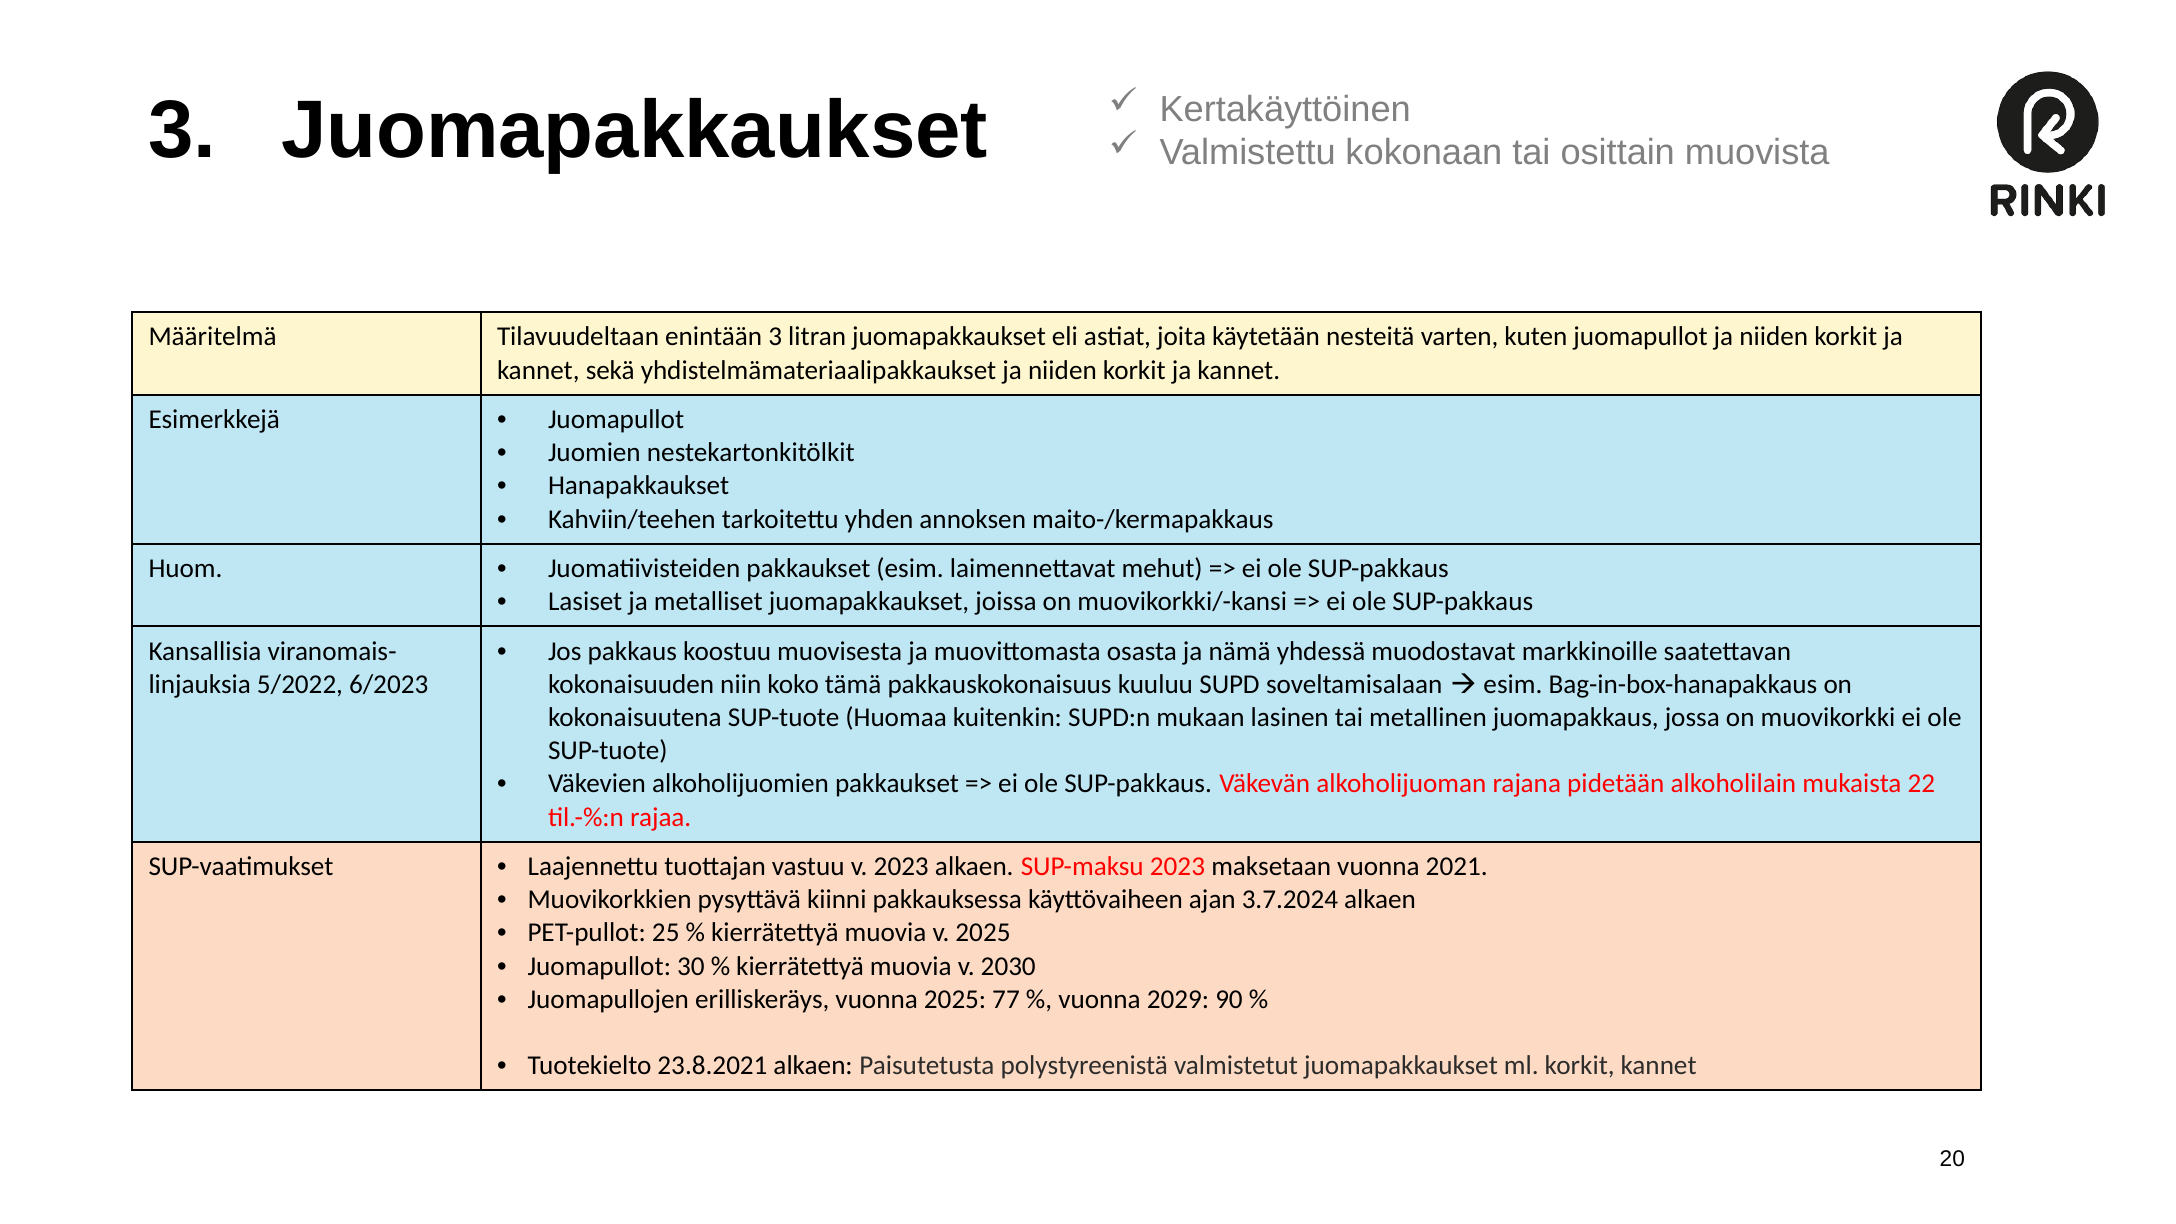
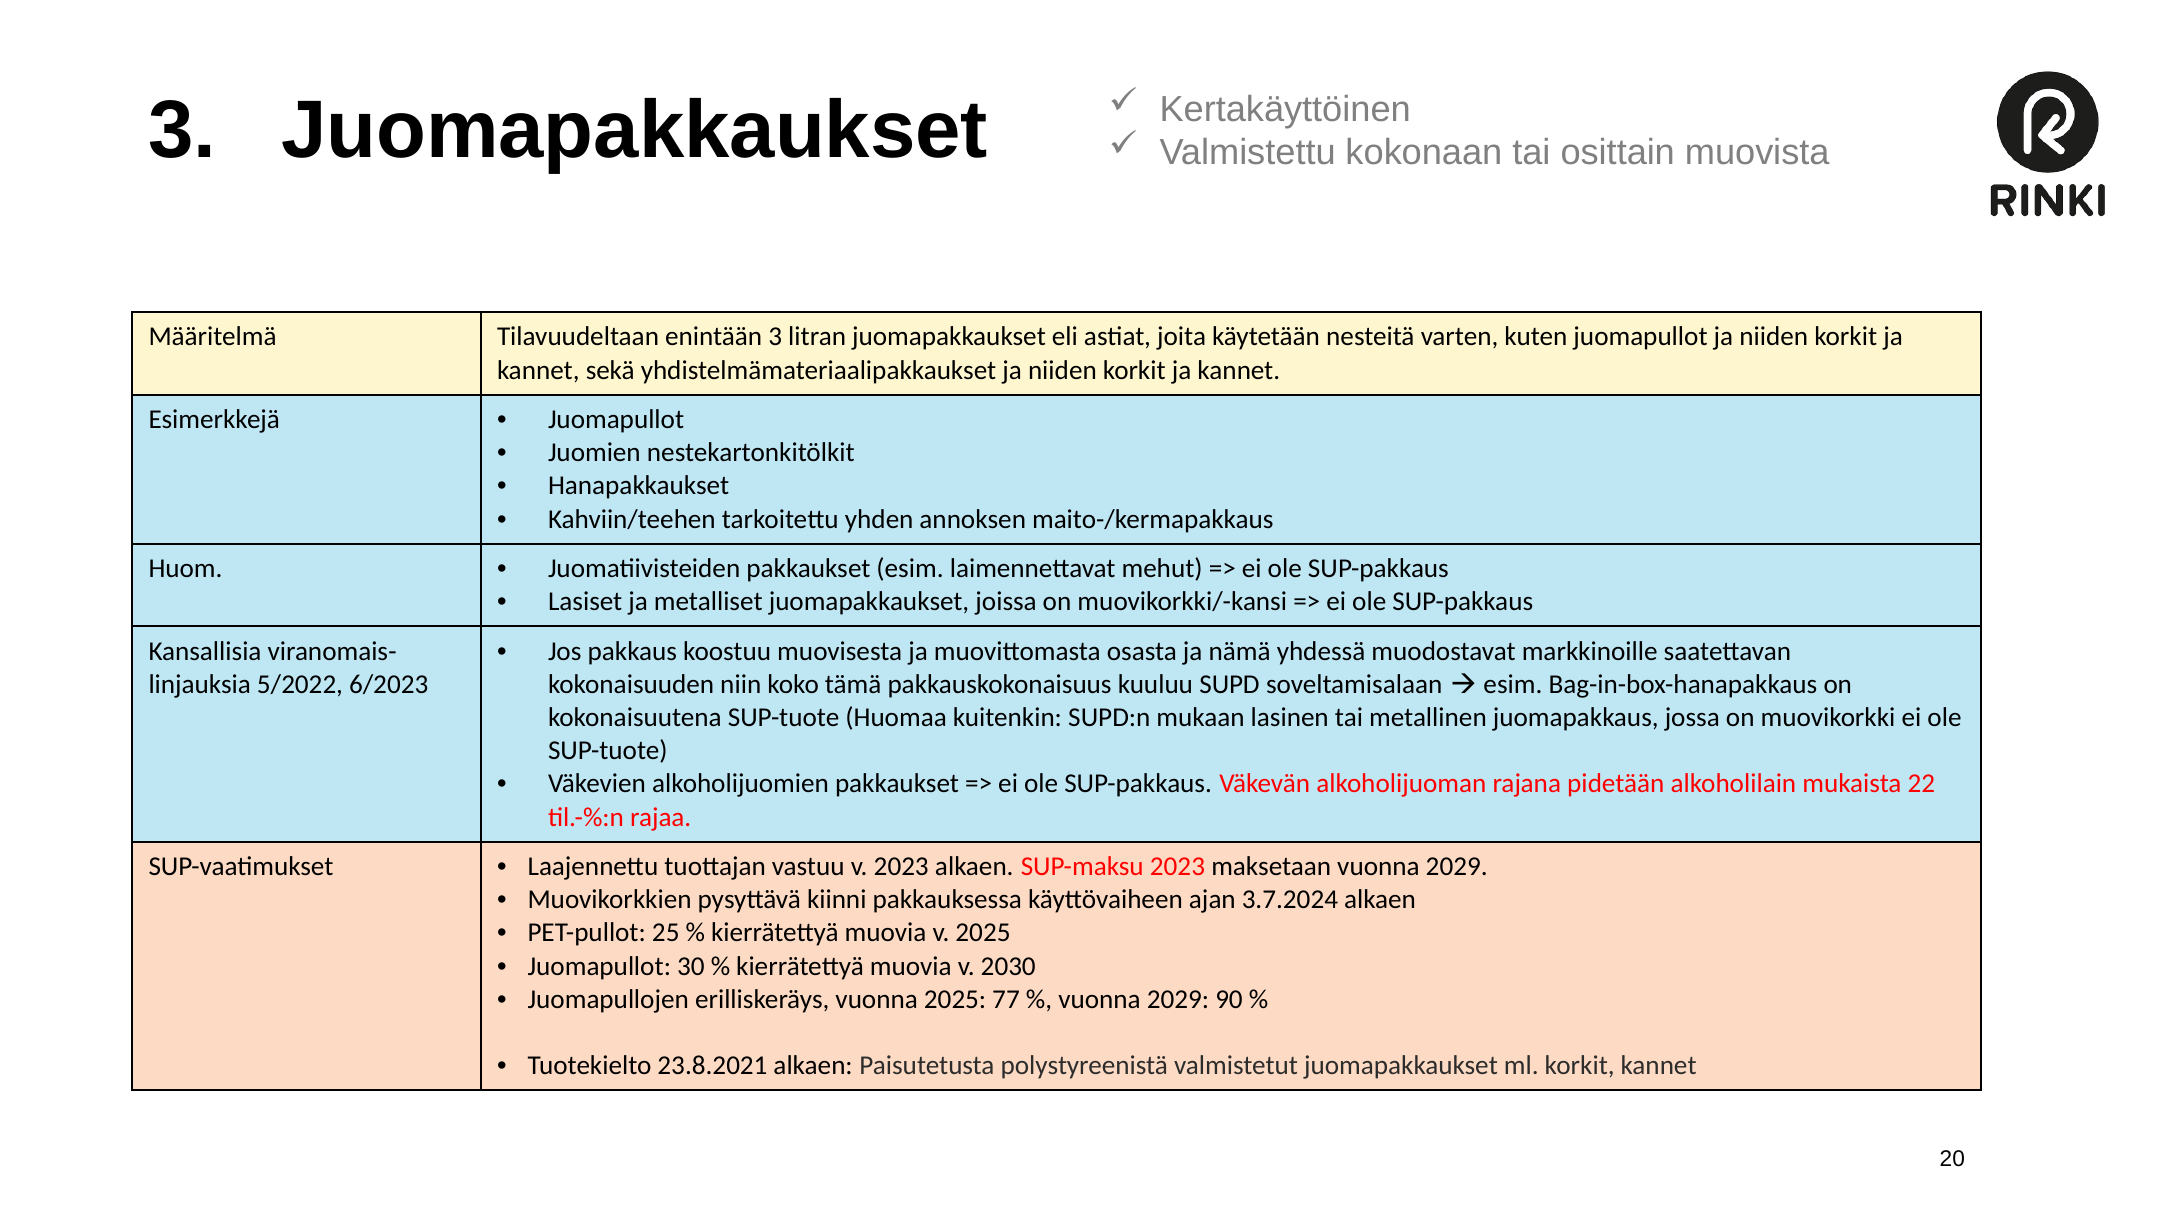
maksetaan vuonna 2021: 2021 -> 2029
